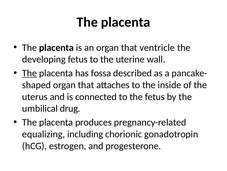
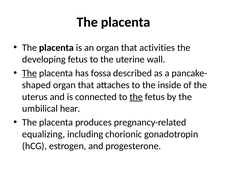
ventricle: ventricle -> activities
the at (136, 96) underline: none -> present
drug: drug -> hear
